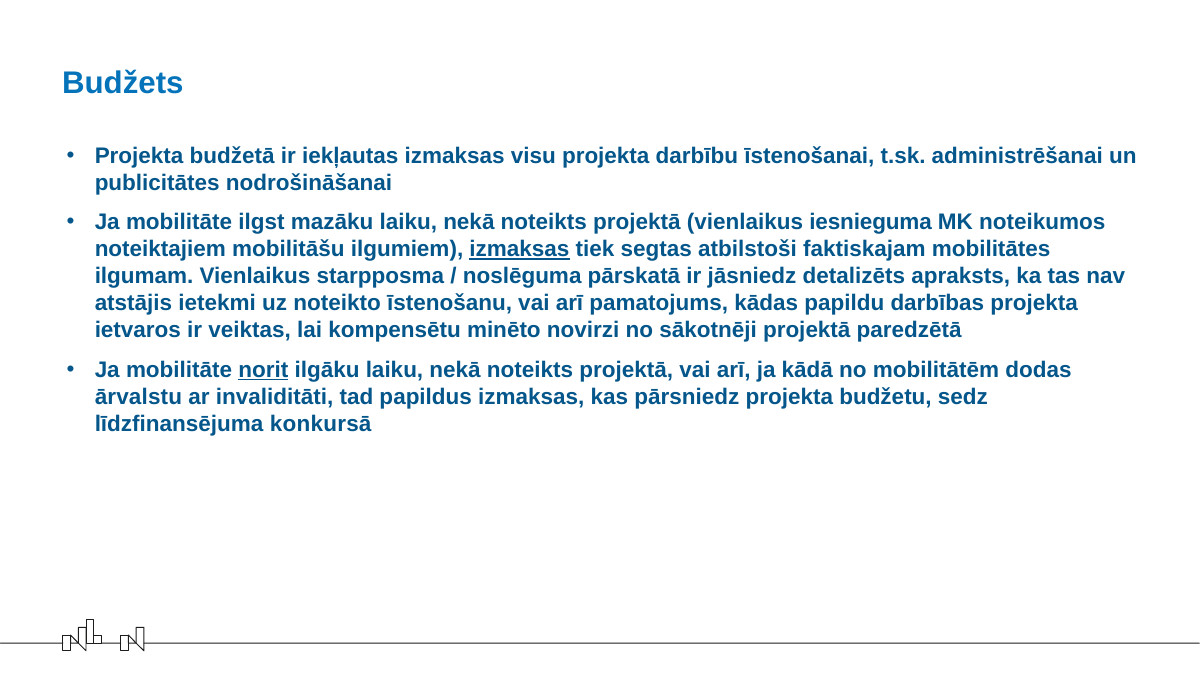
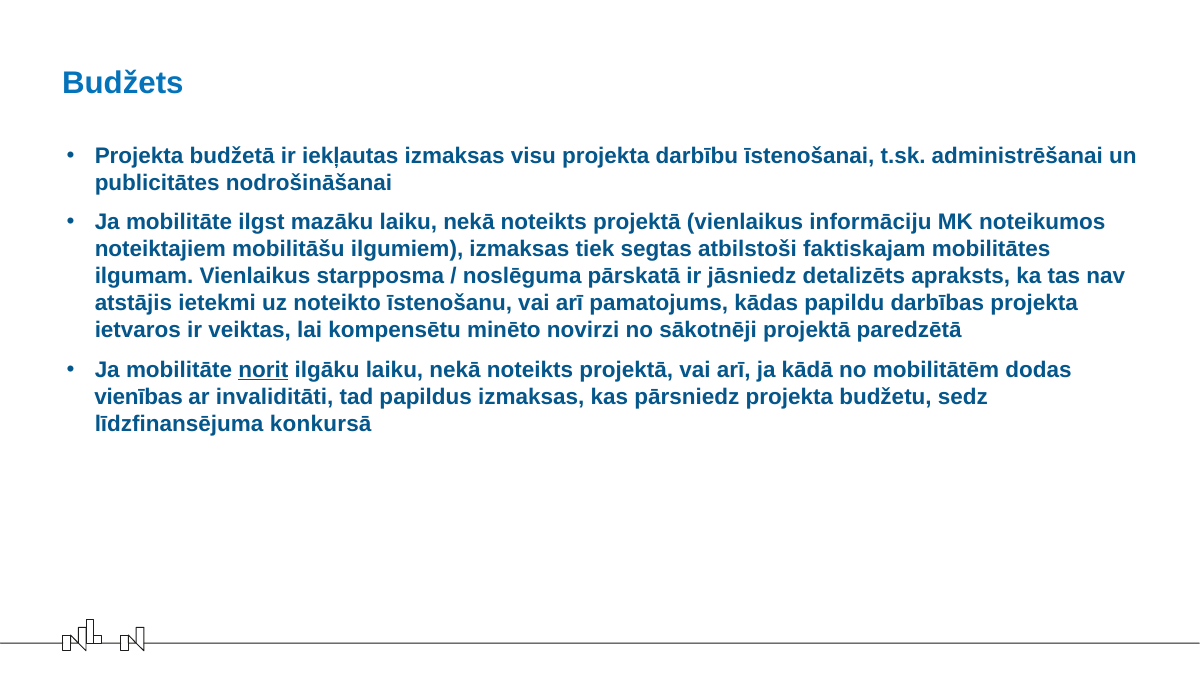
iesnieguma: iesnieguma -> informāciju
izmaksas at (519, 249) underline: present -> none
ārvalstu: ārvalstu -> vienības
